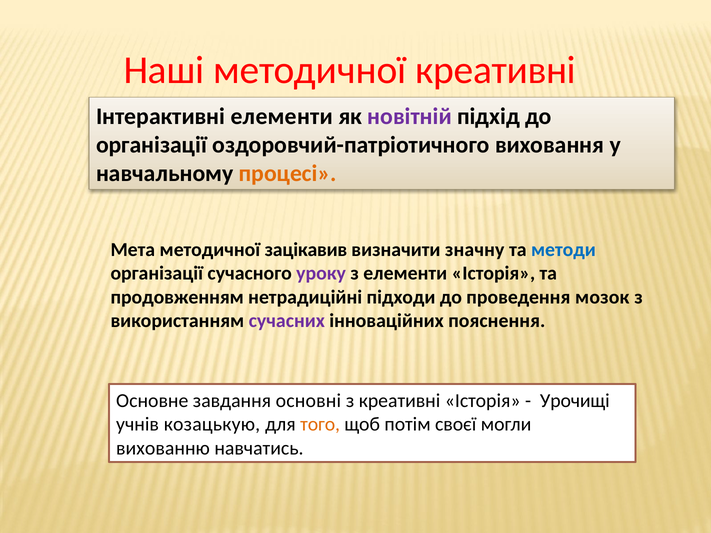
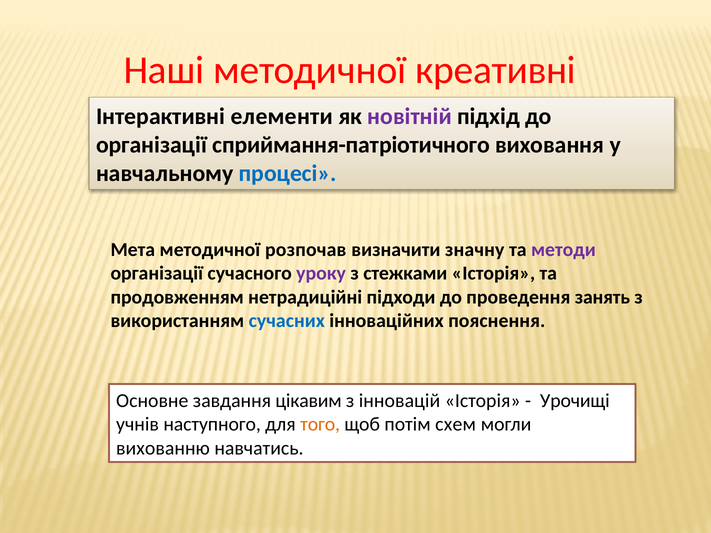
оздоровчий-патріотичного: оздоровчий-патріотичного -> сприймання-патріотичного
процесі colour: orange -> blue
зацікавив: зацікавив -> розпочав
методи colour: blue -> purple
з елементи: елементи -> стежками
мозок: мозок -> занять
сучасних colour: purple -> blue
основні: основні -> цікавим
з креативні: креативні -> інновацій
козацькую: козацькую -> наступного
своєї: своєї -> схем
